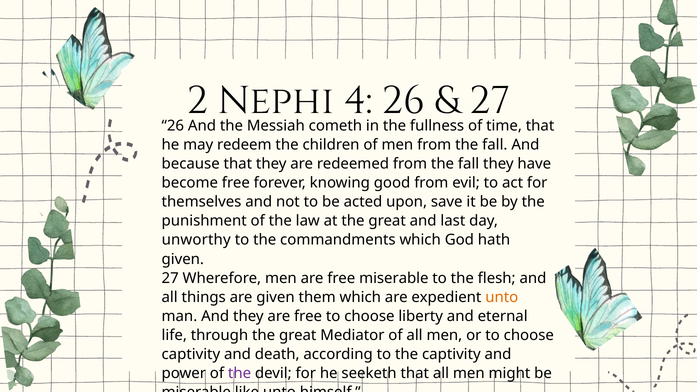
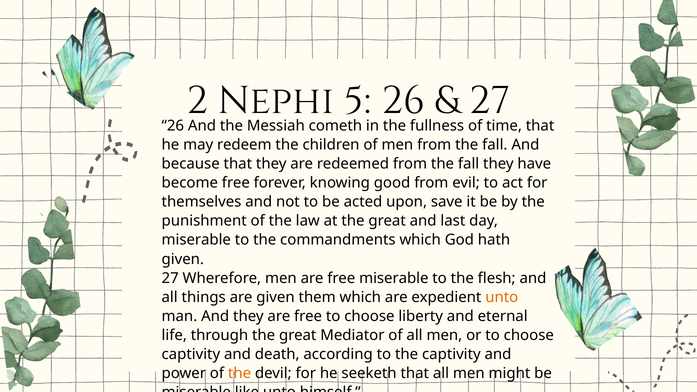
4: 4 -> 5
unworthy at (196, 240): unworthy -> miserable
the at (240, 373) colour: purple -> orange
